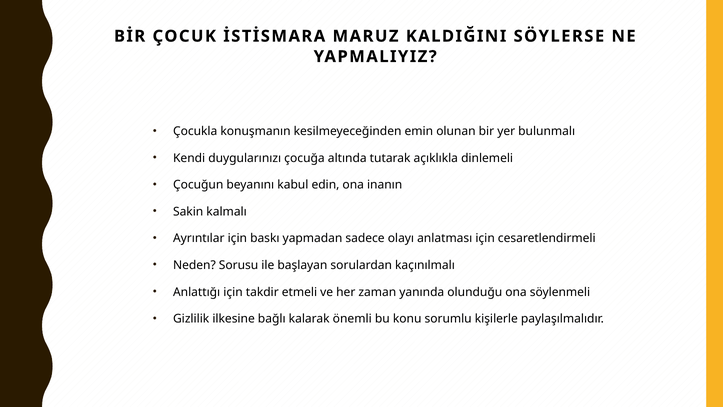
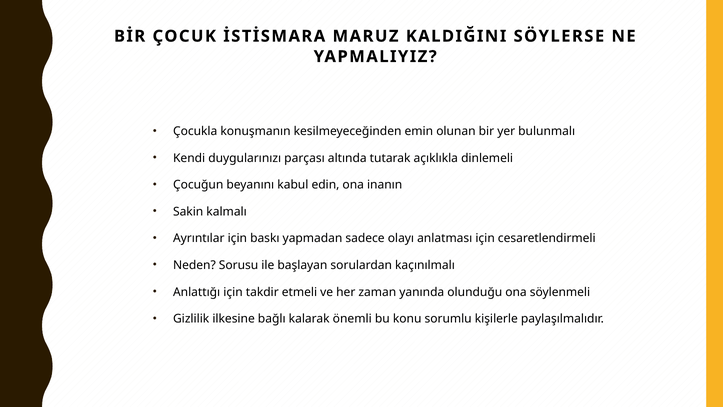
çocuğa: çocuğa -> parçası
